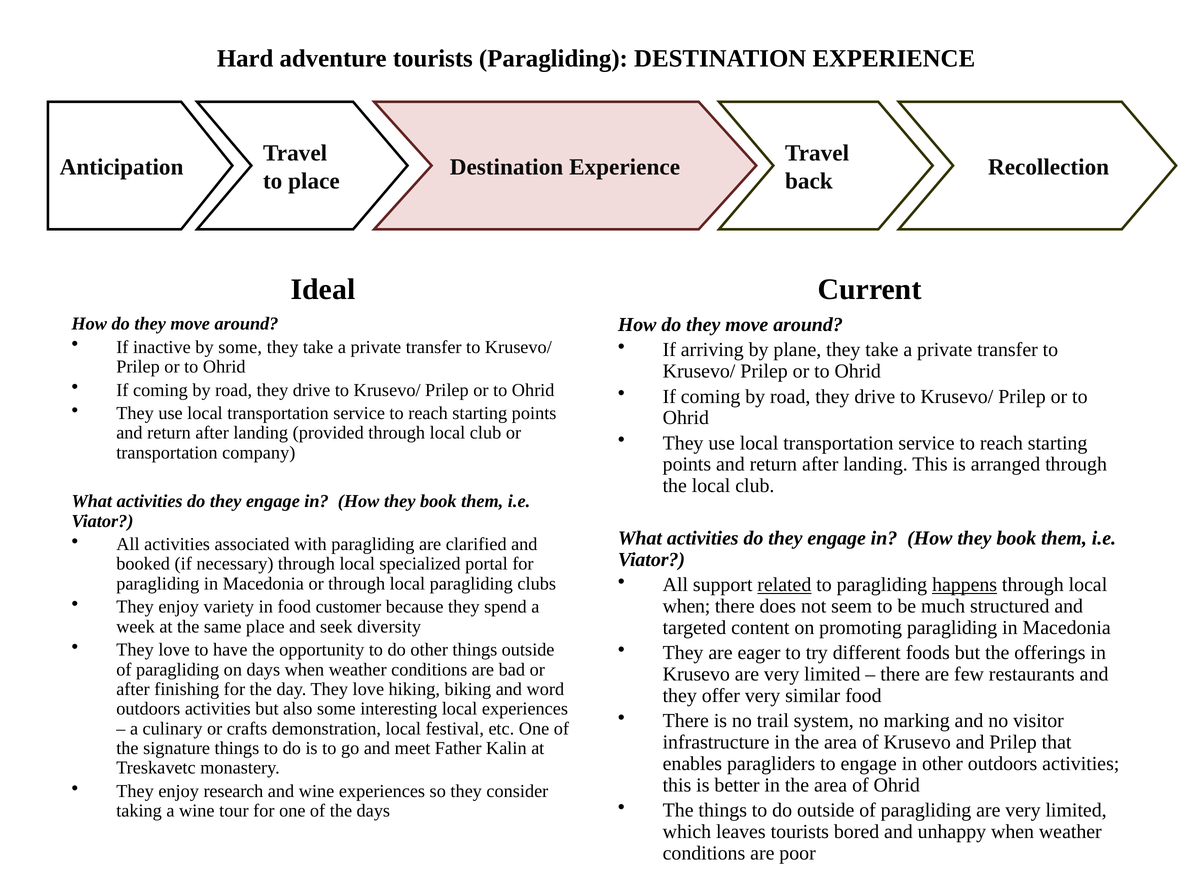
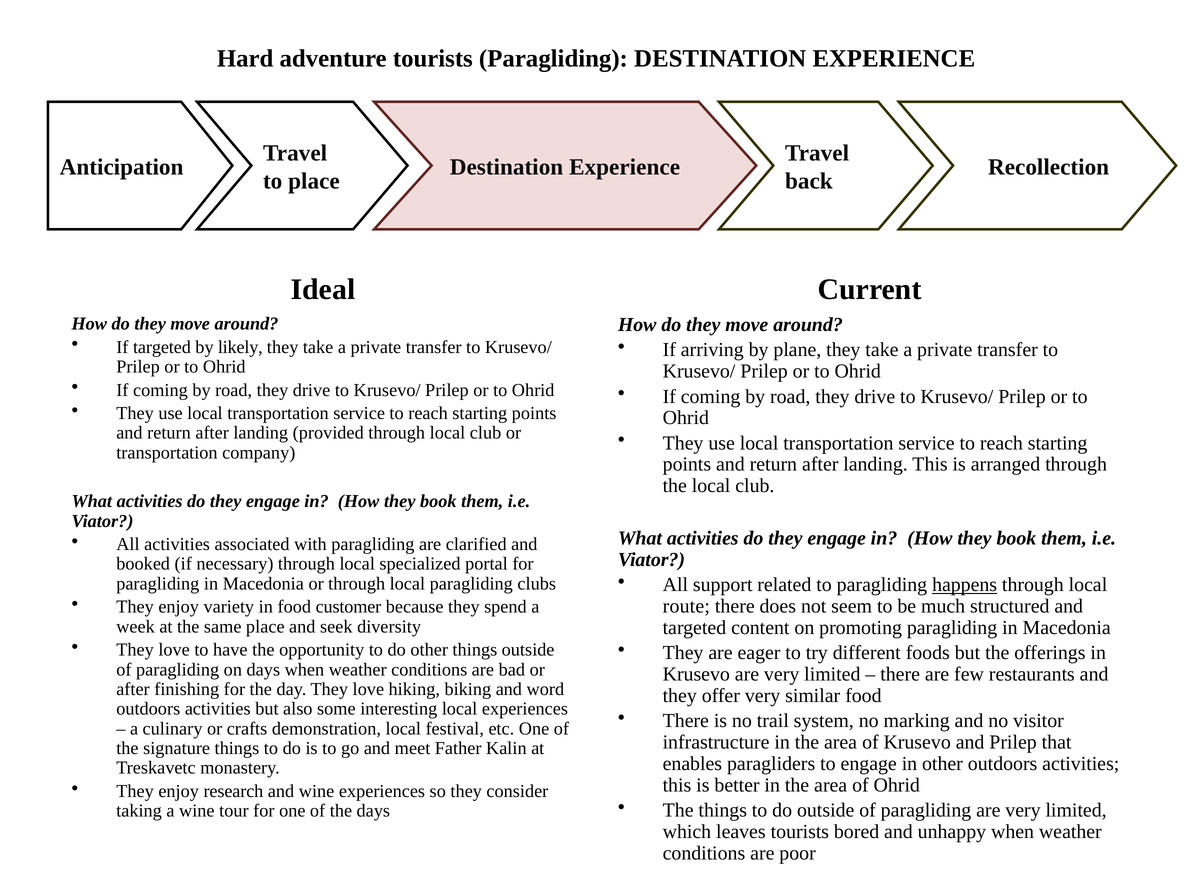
If inactive: inactive -> targeted
by some: some -> likely
related underline: present -> none
when at (686, 606): when -> route
